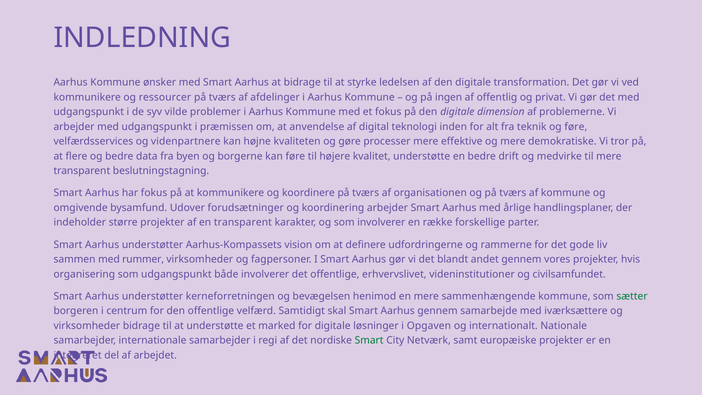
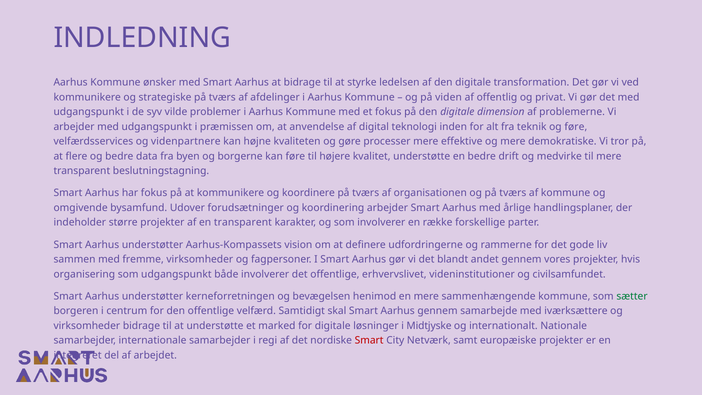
ressourcer: ressourcer -> strategiske
ingen: ingen -> viden
rummer: rummer -> fremme
Opgaven: Opgaven -> Midtjyske
Smart at (369, 340) colour: green -> red
